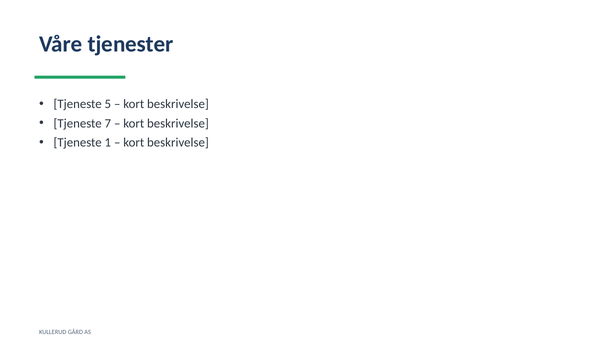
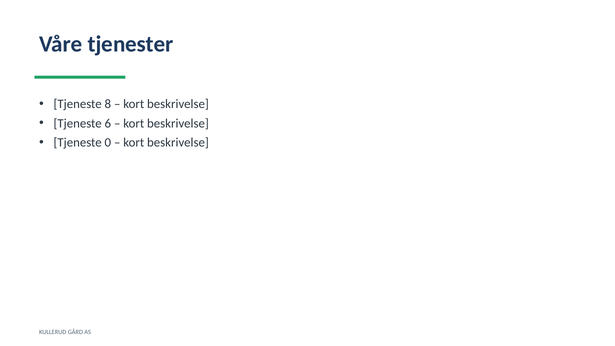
5: 5 -> 8
7: 7 -> 6
1: 1 -> 0
